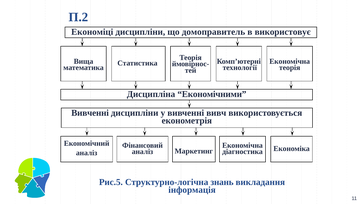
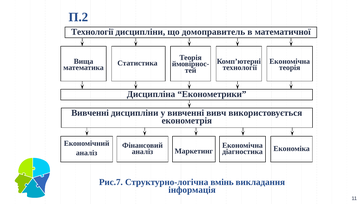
Економіці at (92, 32): Економіці -> Технології
використовує: використовує -> математичної
Економічними: Економічними -> Економетрики
Рис.5: Рис.5 -> Рис.7
знань: знань -> вмінь
